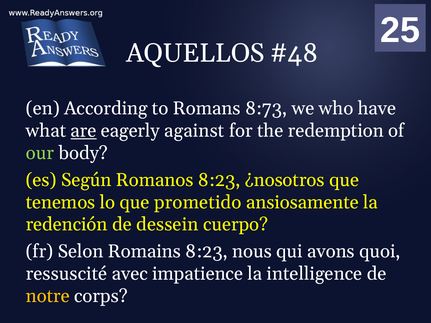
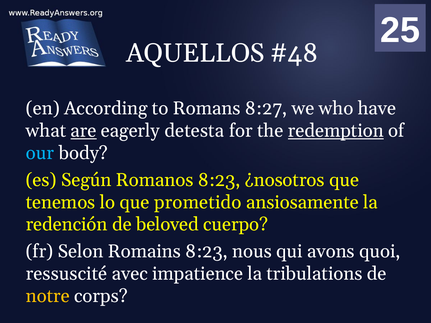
8:73: 8:73 -> 8:27
against: against -> detesta
redemption underline: none -> present
our colour: light green -> light blue
dessein: dessein -> beloved
intelligence: intelligence -> tribulations
